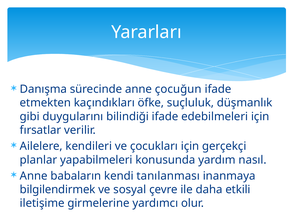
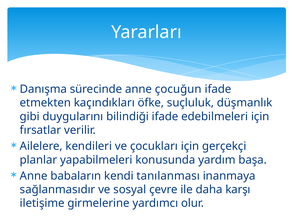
nasıl: nasıl -> başa
bilgilendirmek: bilgilendirmek -> sağlanmasıdır
etkili: etkili -> karşı
